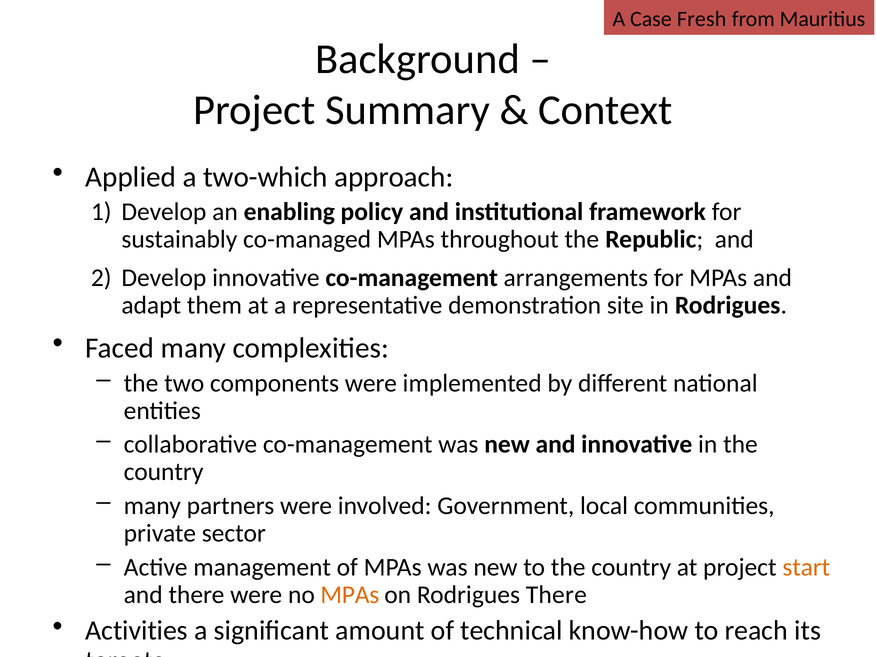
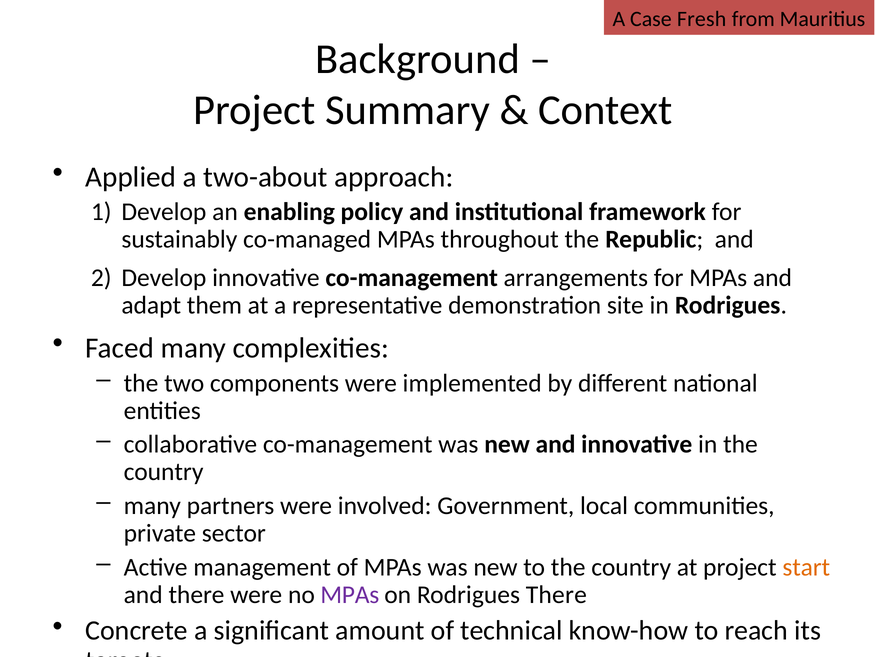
two-which: two-which -> two-about
MPAs at (350, 595) colour: orange -> purple
Activities: Activities -> Concrete
